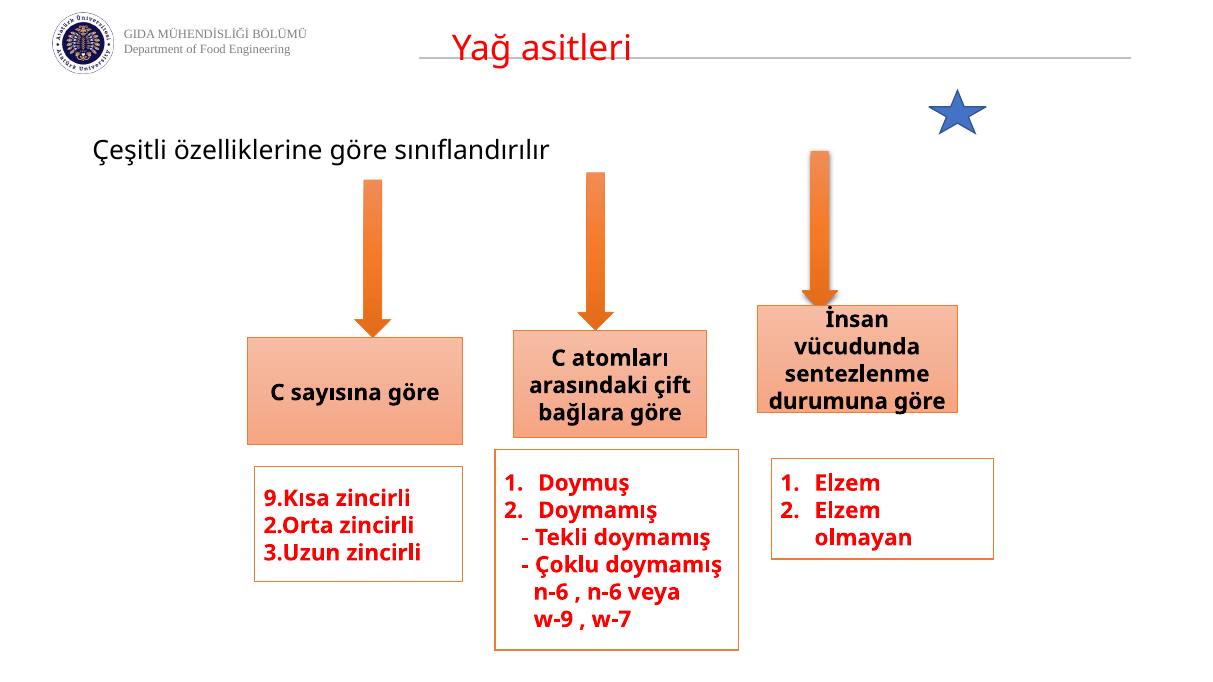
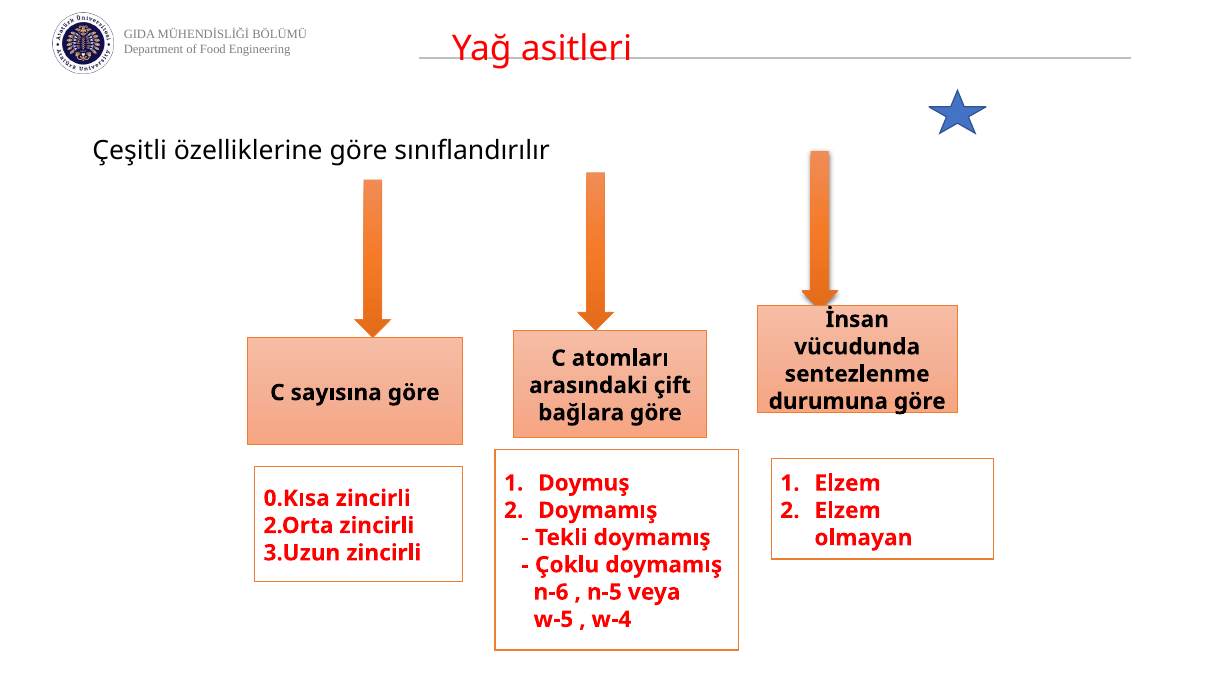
9.Kısa: 9.Kısa -> 0.Kısa
n-6 at (604, 592): n-6 -> n-5
w-9: w-9 -> w-5
w-7: w-7 -> w-4
